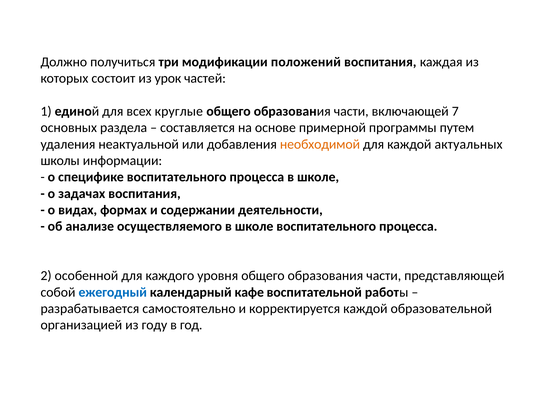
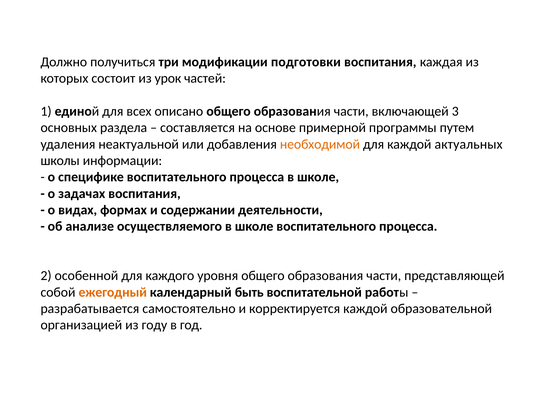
положений: положений -> подготовки
круглые: круглые -> описано
7: 7 -> 3
ежегодный colour: blue -> orange
кафе: кафе -> быть
